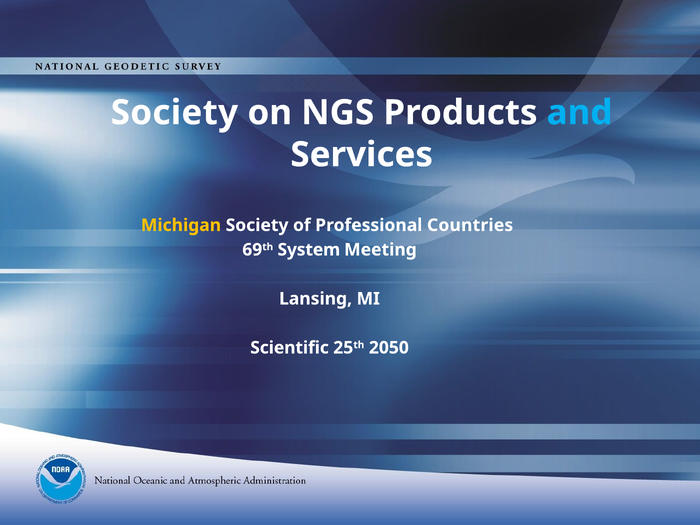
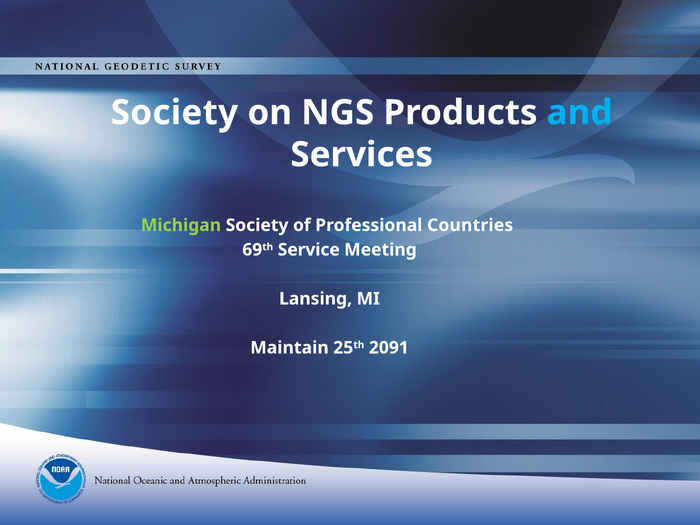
Michigan colour: yellow -> light green
System: System -> Service
Scientific: Scientific -> Maintain
2050: 2050 -> 2091
